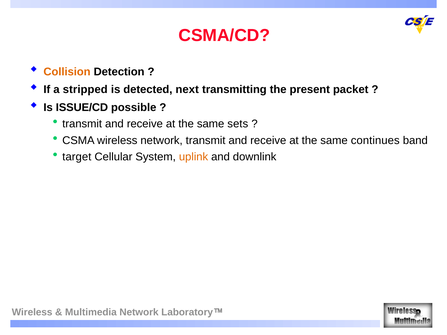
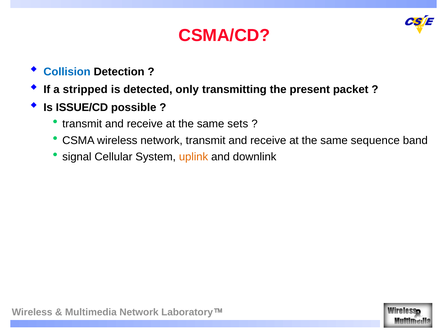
Collision colour: orange -> blue
next: next -> only
continues: continues -> sequence
target: target -> signal
